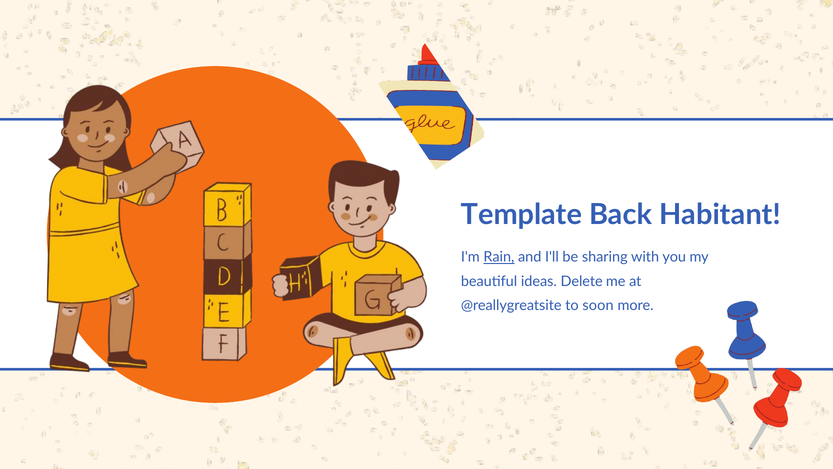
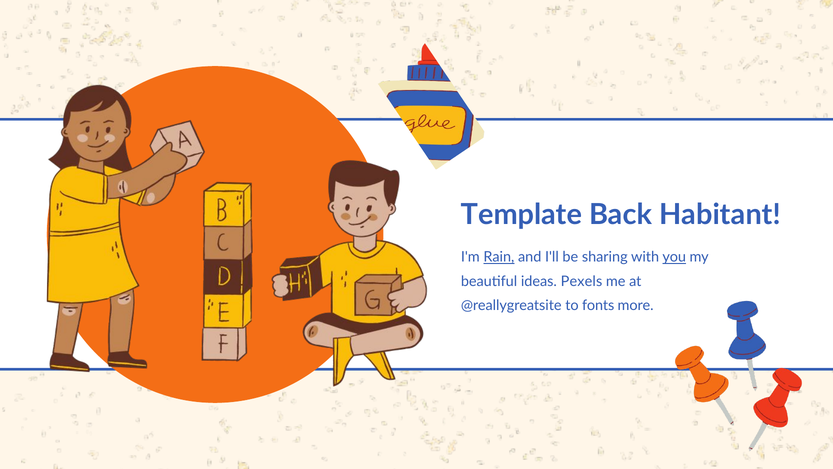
you underline: none -> present
Delete: Delete -> Pexels
soon: soon -> fonts
